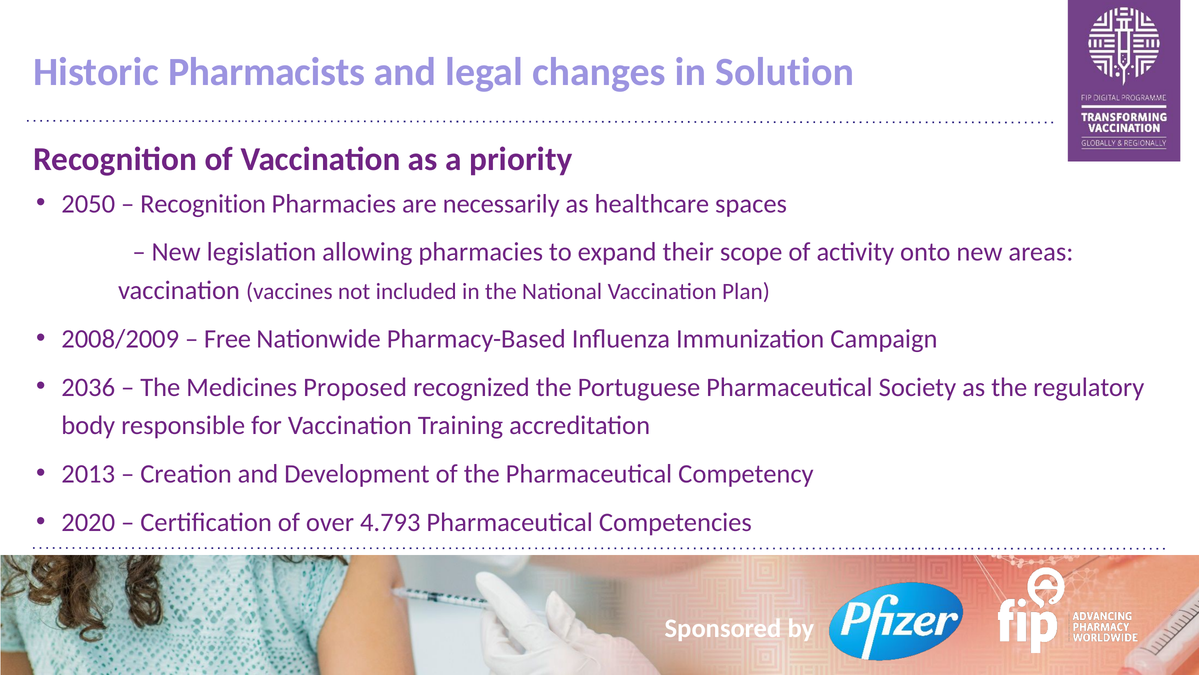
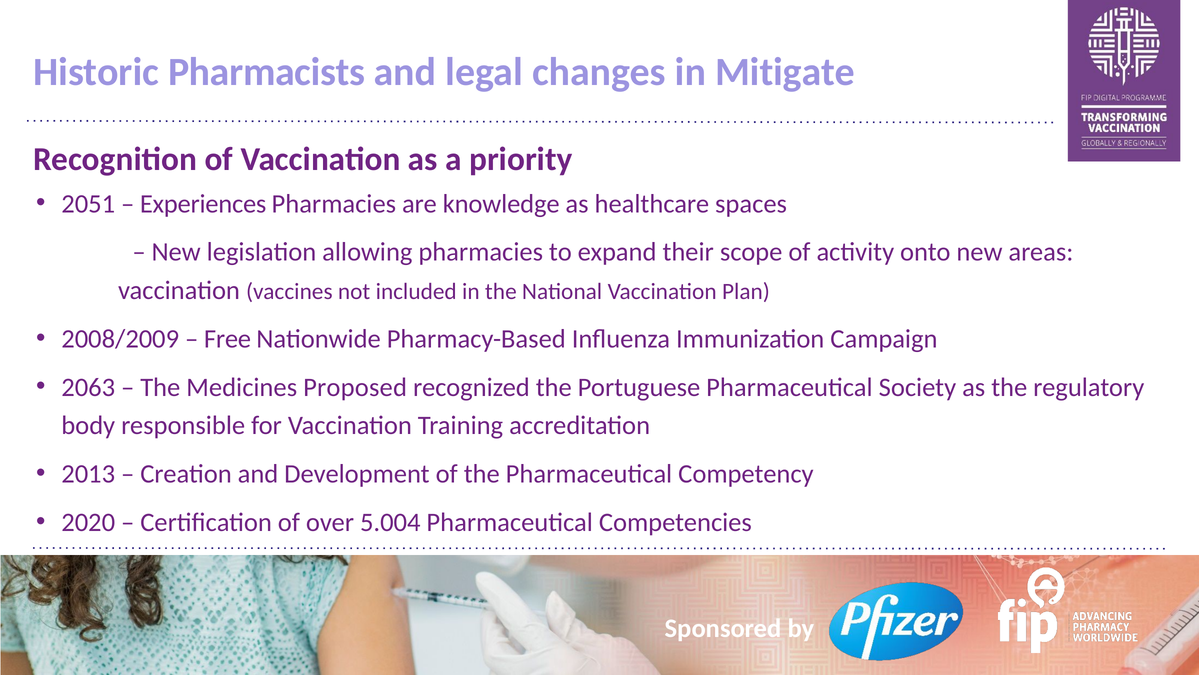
Solution: Solution -> Mitigate
2050: 2050 -> 2051
Recognition at (203, 204): Recognition -> Experiences
necessarily: necessarily -> knowledge
2036: 2036 -> 2063
4.793: 4.793 -> 5.004
